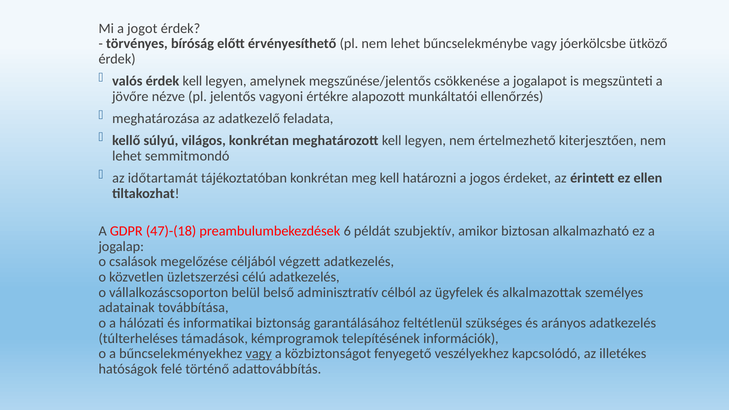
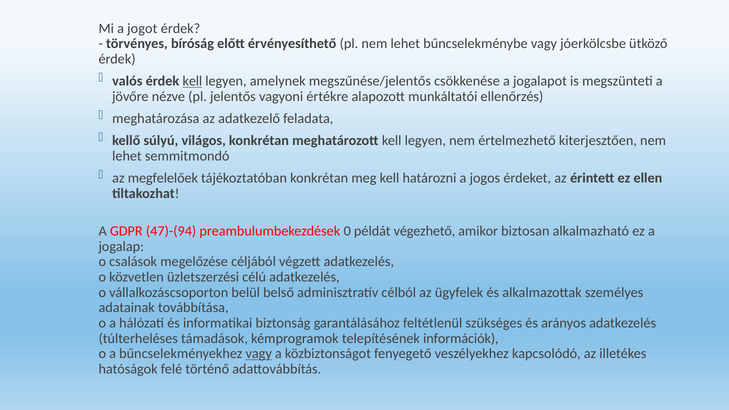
kell at (192, 81) underline: none -> present
időtartamát: időtartamát -> megfelelőek
47)-(18: 47)-(18 -> 47)-(94
6: 6 -> 0
szubjektív: szubjektív -> végezhető
